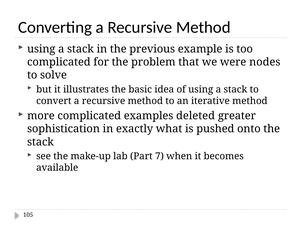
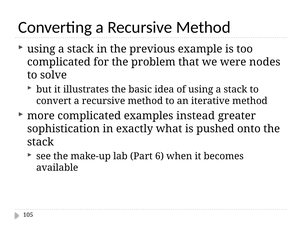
deleted: deleted -> instead
7: 7 -> 6
